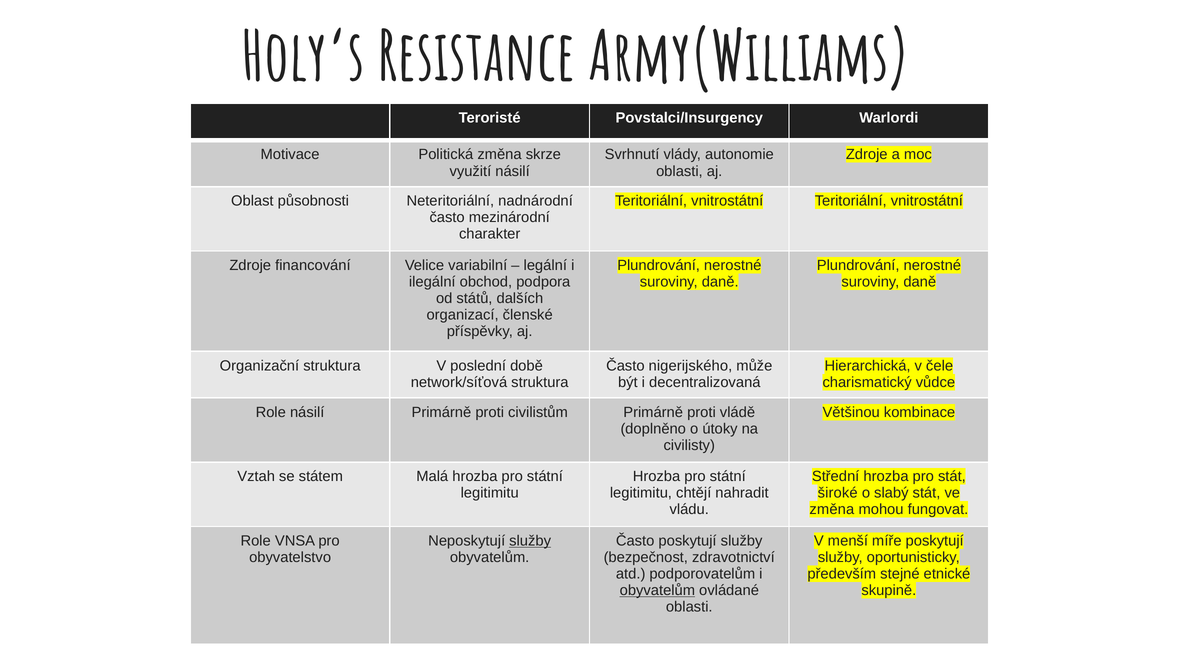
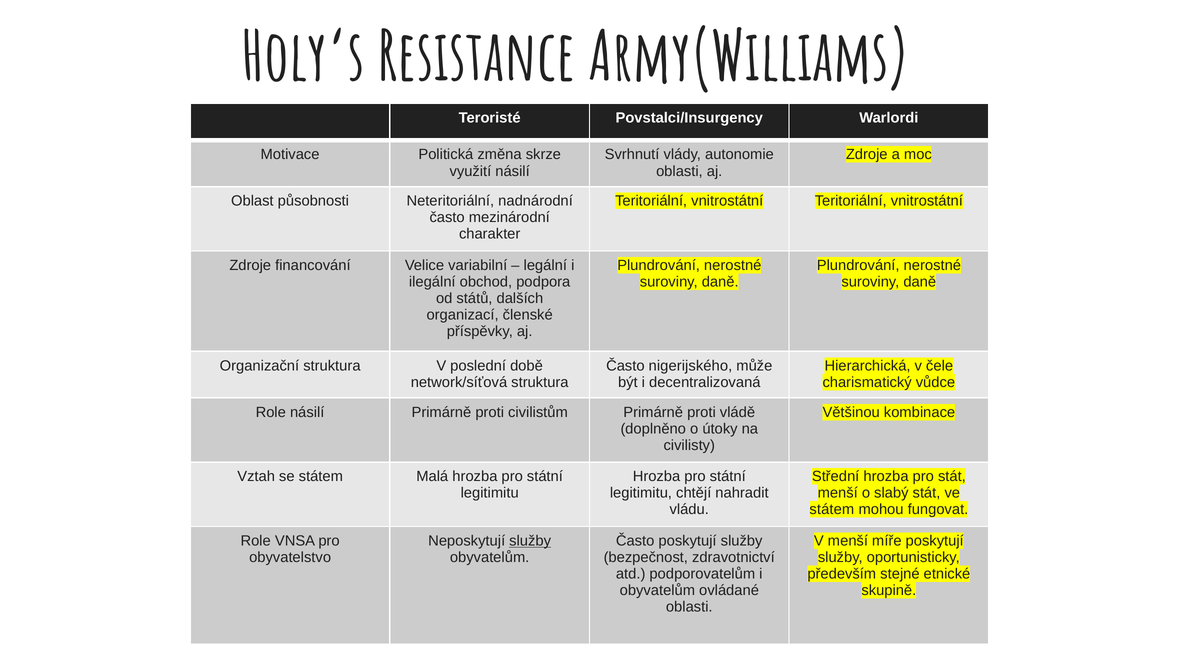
široké at (838, 493): široké -> menší
změna at (832, 510): změna -> státem
obyvatelům at (657, 591) underline: present -> none
